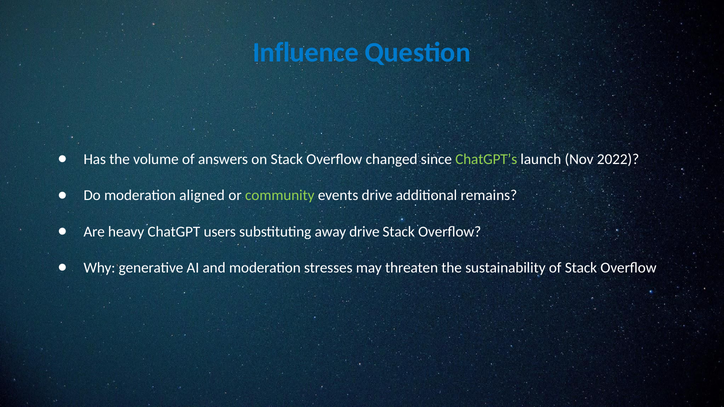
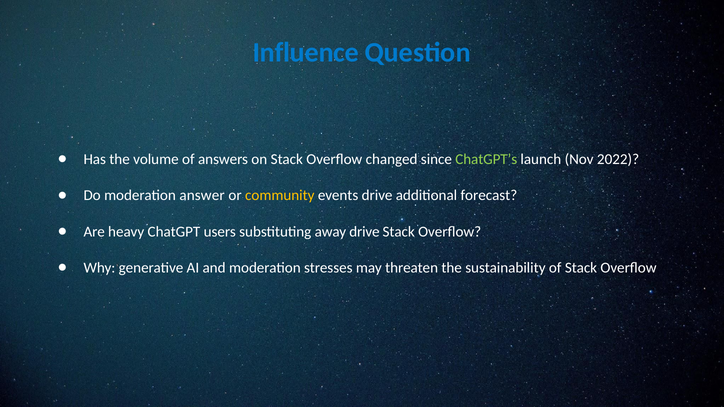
aligned: aligned -> answer
community colour: light green -> yellow
remains: remains -> forecast
